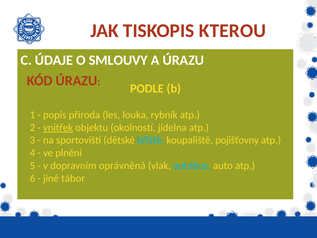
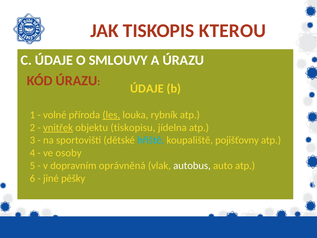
PODLE at (147, 88): PODLE -> ÚDAJE
popis: popis -> volné
les underline: none -> present
okolností: okolností -> tiskopisu
plnění: plnění -> osoby
autobus colour: light blue -> white
tábor: tábor -> pěšky
